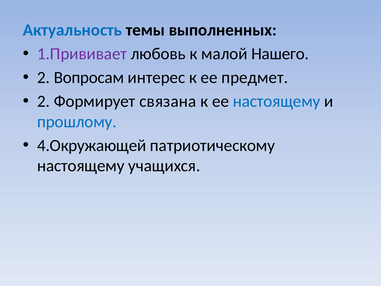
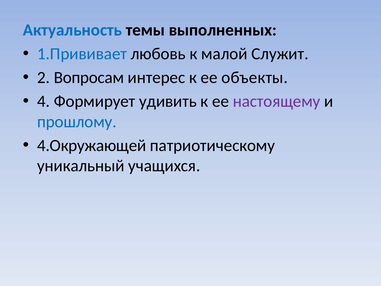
1.Прививает colour: purple -> blue
Нашего: Нашего -> Служит
предмет: предмет -> объекты
2 at (44, 101): 2 -> 4
связана: связана -> удивить
настоящему at (277, 101) colour: blue -> purple
настоящему at (81, 166): настоящему -> уникальный
